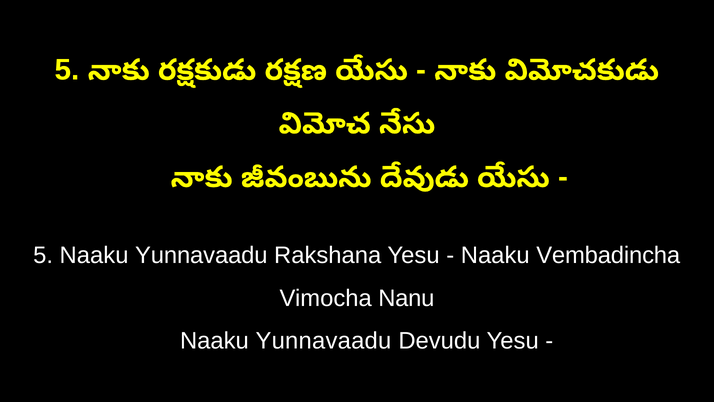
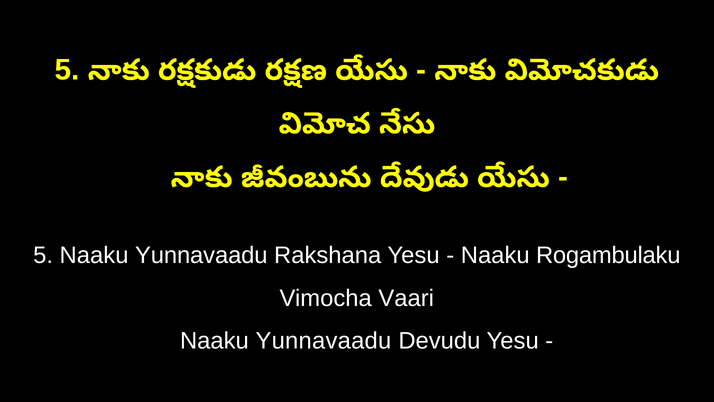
Vembadincha: Vembadincha -> Rogambulaku
Nanu: Nanu -> Vaari
